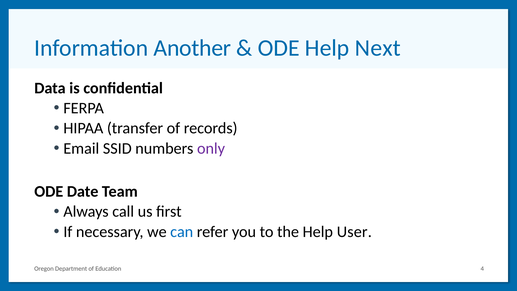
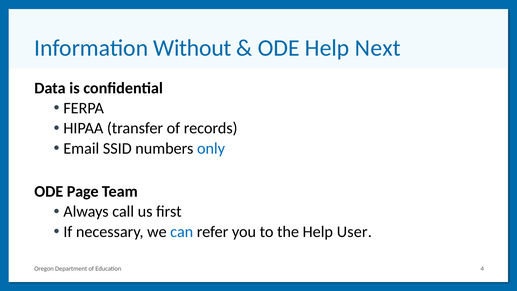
Another: Another -> Without
only colour: purple -> blue
Date: Date -> Page
